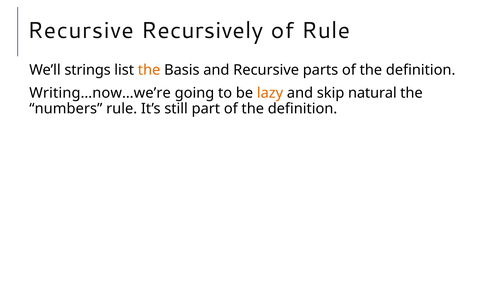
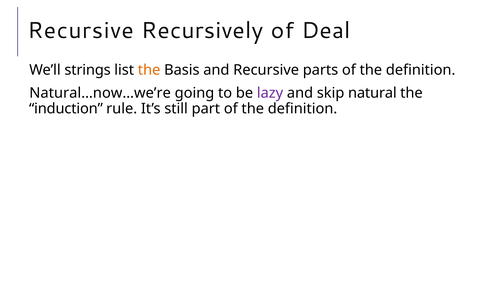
of Rule: Rule -> Deal
Writing…now…we’re: Writing…now…we’re -> Natural…now…we’re
lazy colour: orange -> purple
numbers: numbers -> induction
